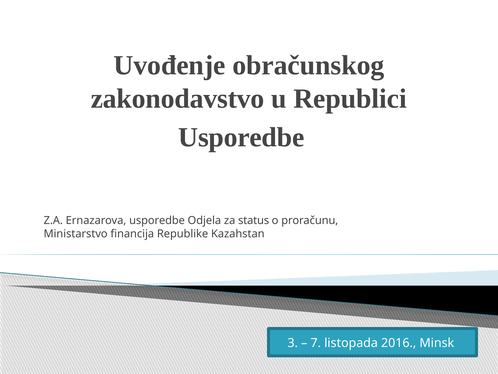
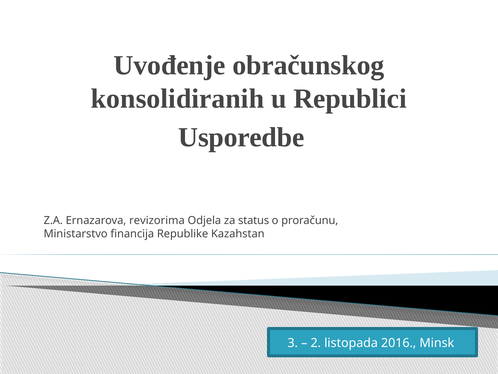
zakonodavstvo: zakonodavstvo -> konsolidiranih
Ernazarova usporedbe: usporedbe -> revizorima
7: 7 -> 2
